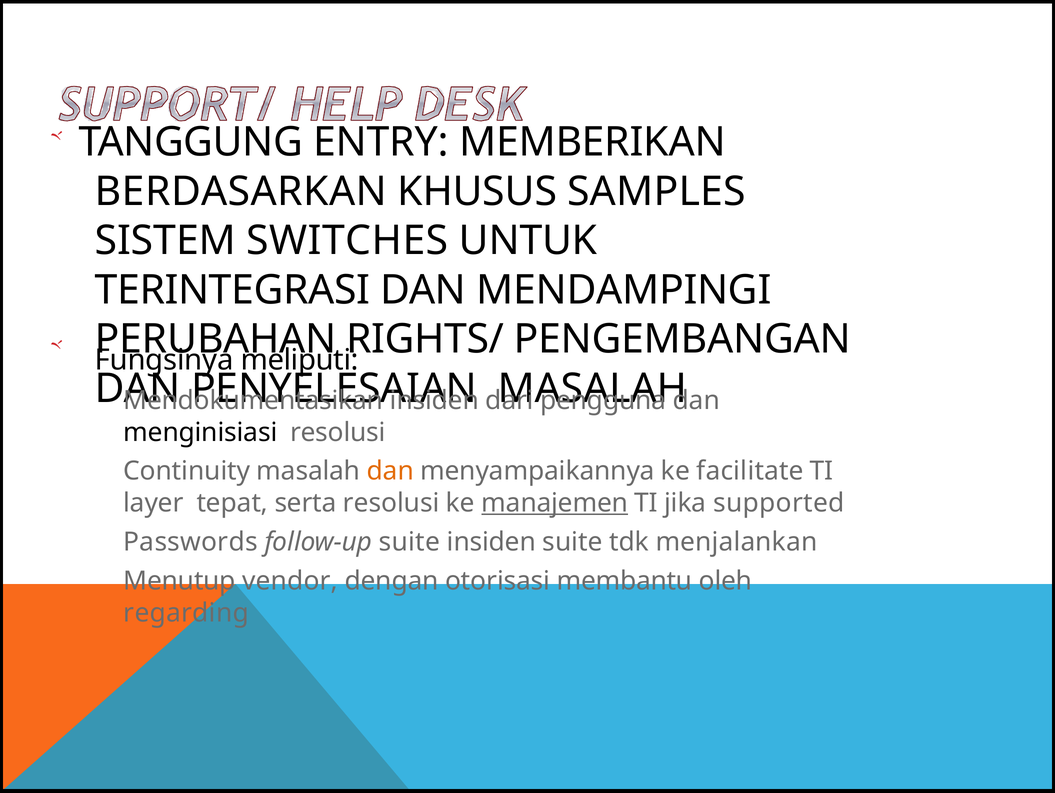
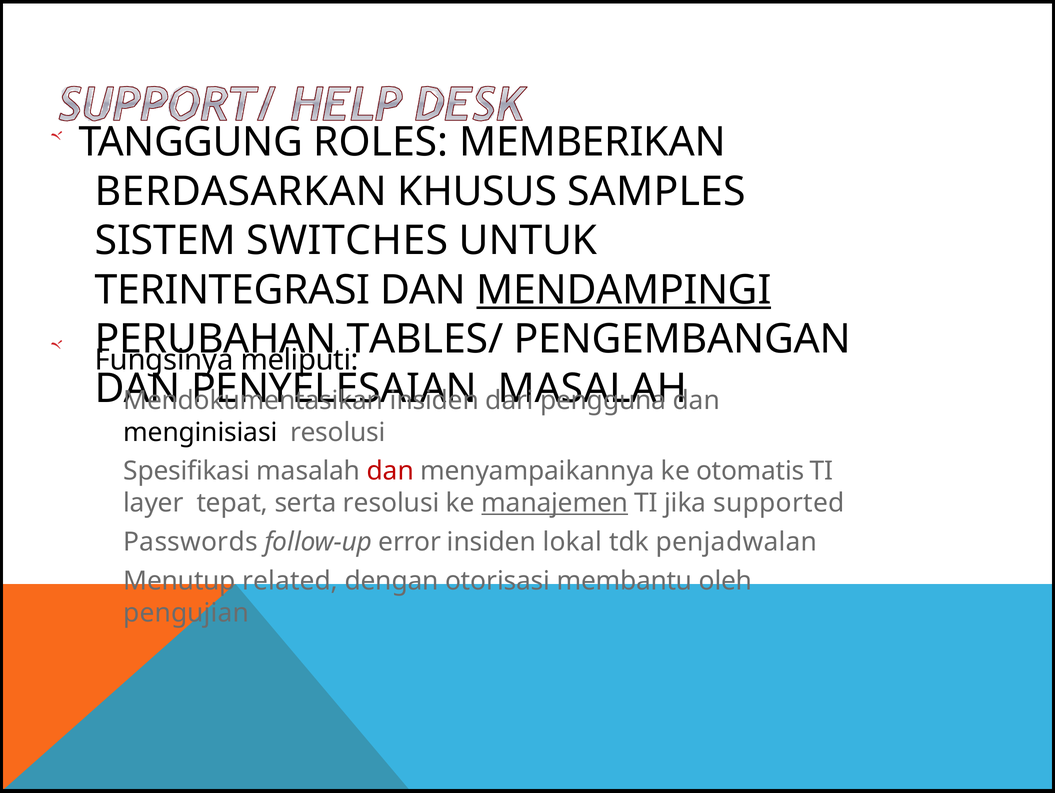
ENTRY: ENTRY -> ROLES
MENDAMPINGI underline: none -> present
RIGHTS/: RIGHTS/ -> TABLES/
Continuity: Continuity -> Spesifikasi
dan at (390, 471) colour: orange -> red
facilitate: facilitate -> otomatis
follow-up suite: suite -> error
insiden suite: suite -> lokal
menjalankan: menjalankan -> penjadwalan
vendor: vendor -> related
regarding: regarding -> pengujian
